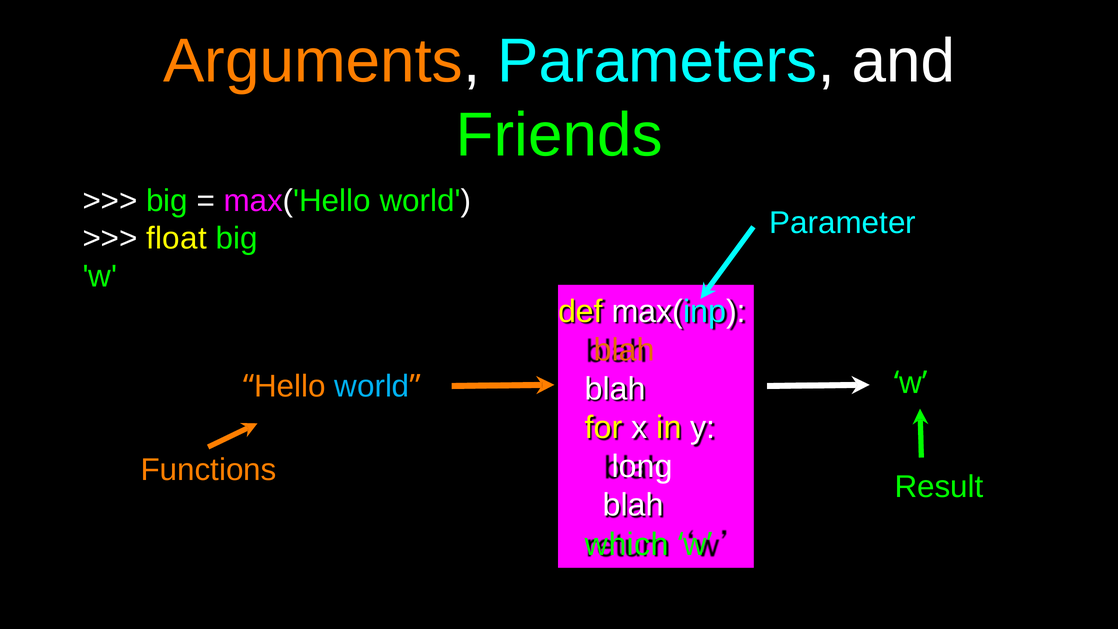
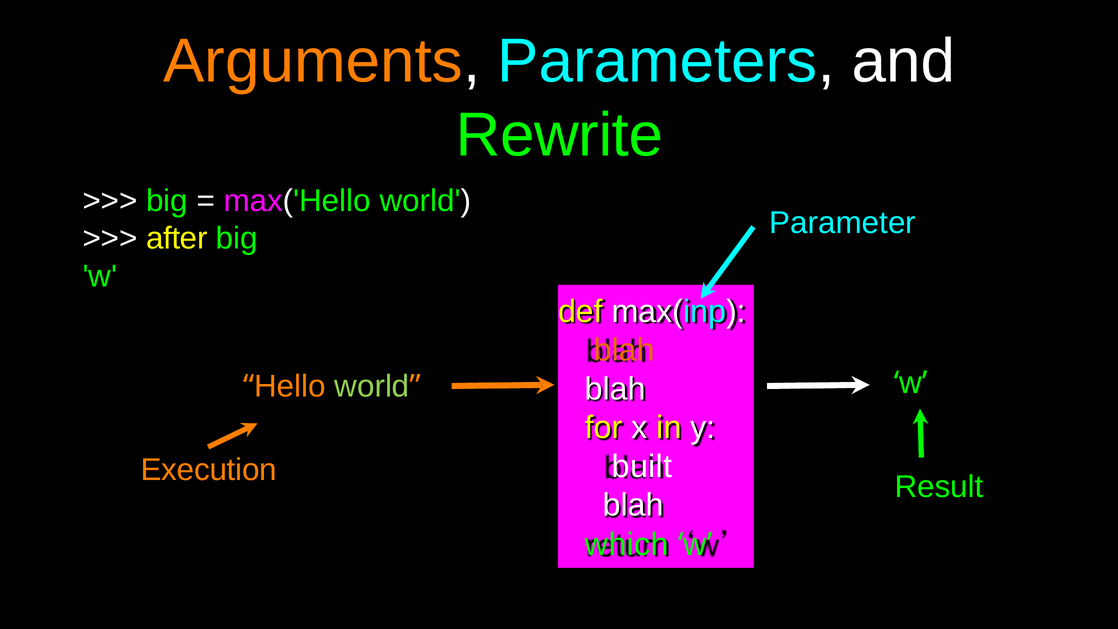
Friends: Friends -> Rewrite
float: float -> after
world at (372, 386) colour: light blue -> light green
long: long -> built
Functions: Functions -> Execution
